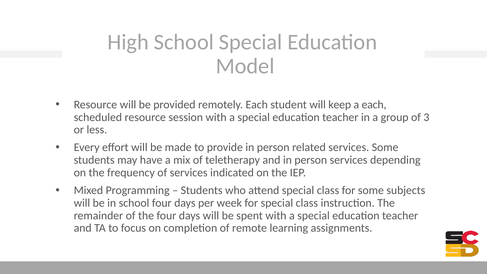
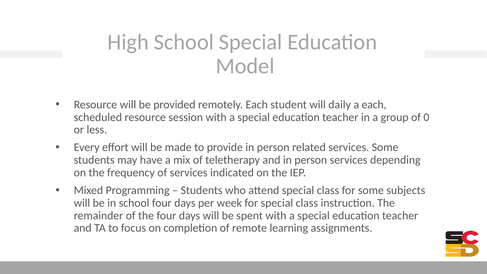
keep: keep -> daily
3: 3 -> 0
